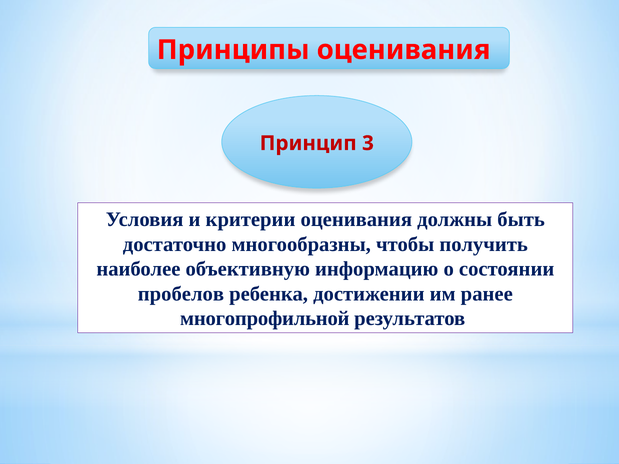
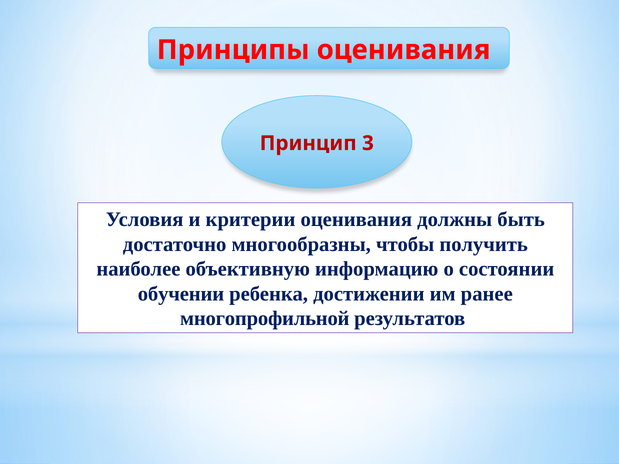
пробелов: пробелов -> обучении
